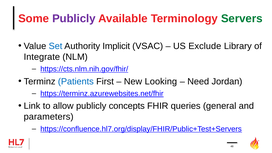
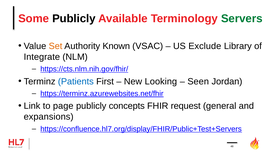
Publicly at (74, 19) colour: purple -> black
Set colour: blue -> orange
Implicit: Implicit -> Known
Need: Need -> Seen
allow: allow -> page
queries: queries -> request
parameters: parameters -> expansions
